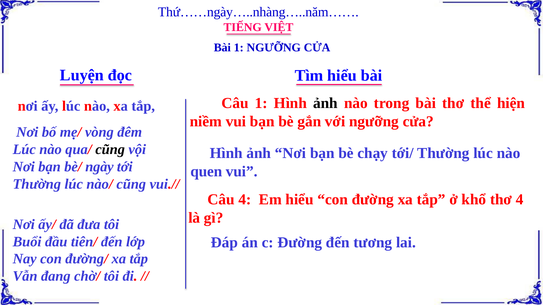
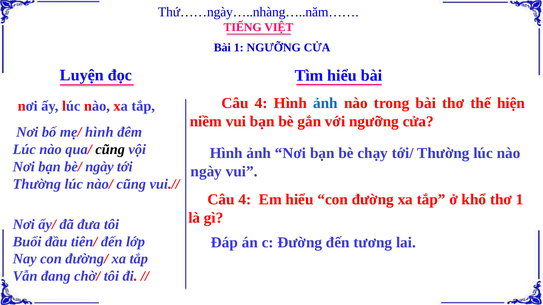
1 at (261, 103): 1 -> 4
ảnh at (325, 103) colour: black -> blue
mẹ/ vòng: vòng -> hình
quen at (206, 172): quen -> ngày
thơ 4: 4 -> 1
